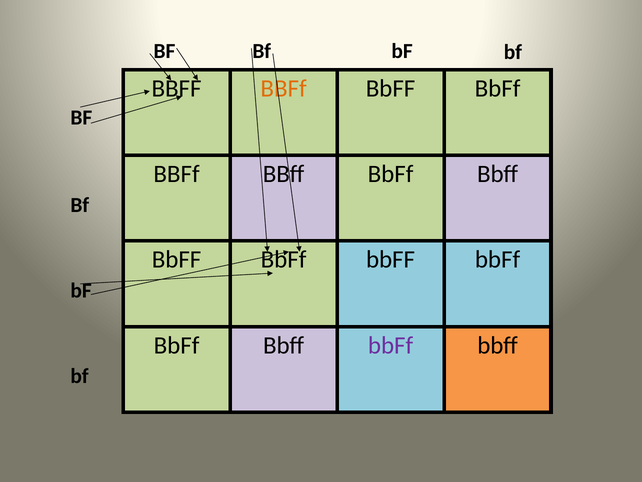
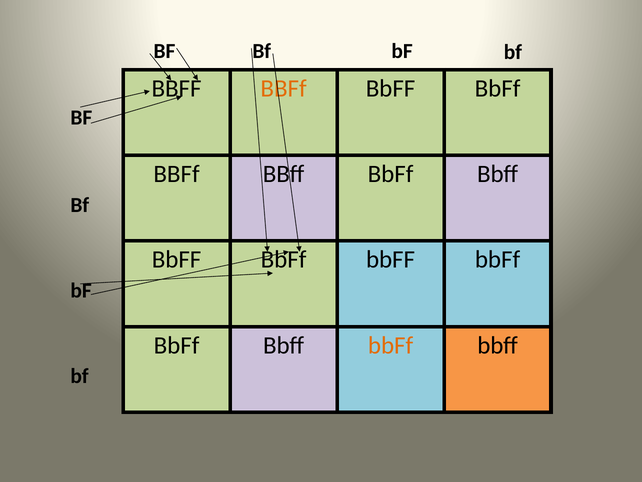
bbFf at (391, 345) colour: purple -> orange
